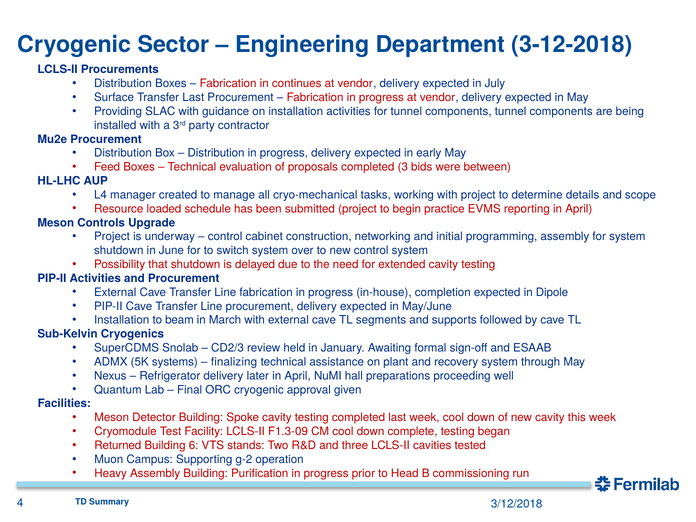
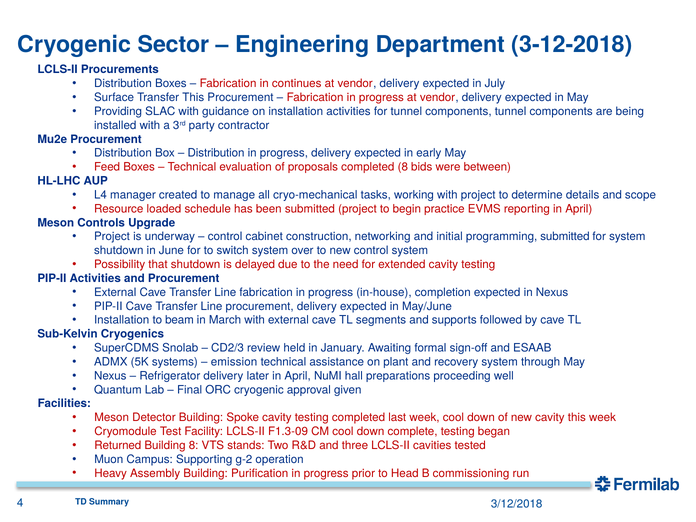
Transfer Last: Last -> This
completed 3: 3 -> 8
programming assembly: assembly -> submitted
in Dipole: Dipole -> Nexus
finalizing: finalizing -> emission
Building 6: 6 -> 8
